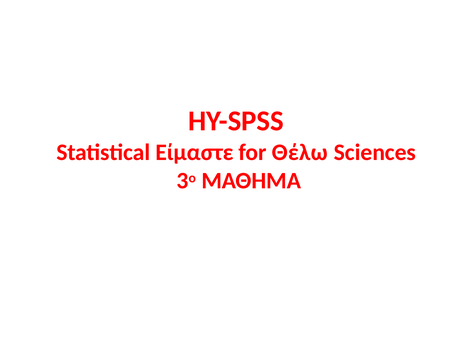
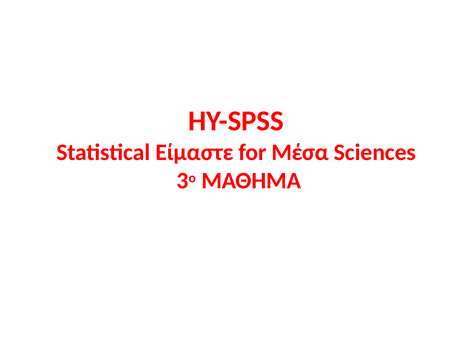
Θέλω: Θέλω -> Μέσα
